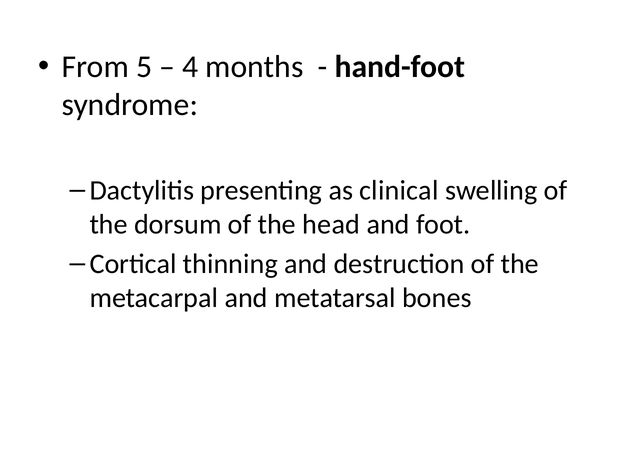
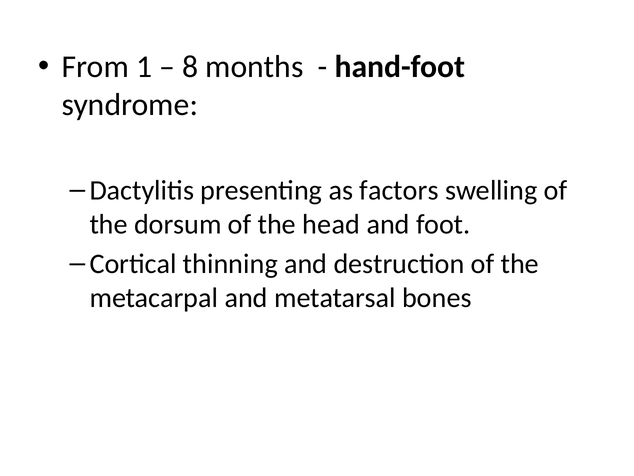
5: 5 -> 1
4: 4 -> 8
clinical: clinical -> factors
